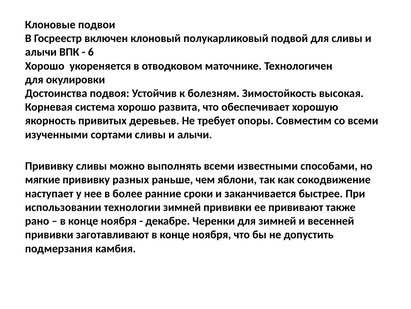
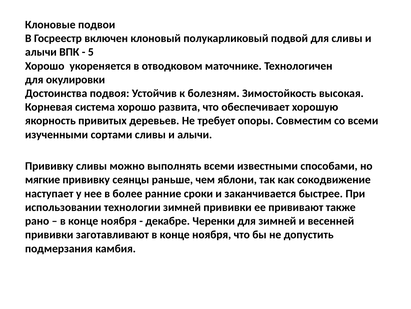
6: 6 -> 5
разных: разных -> сеянцы
